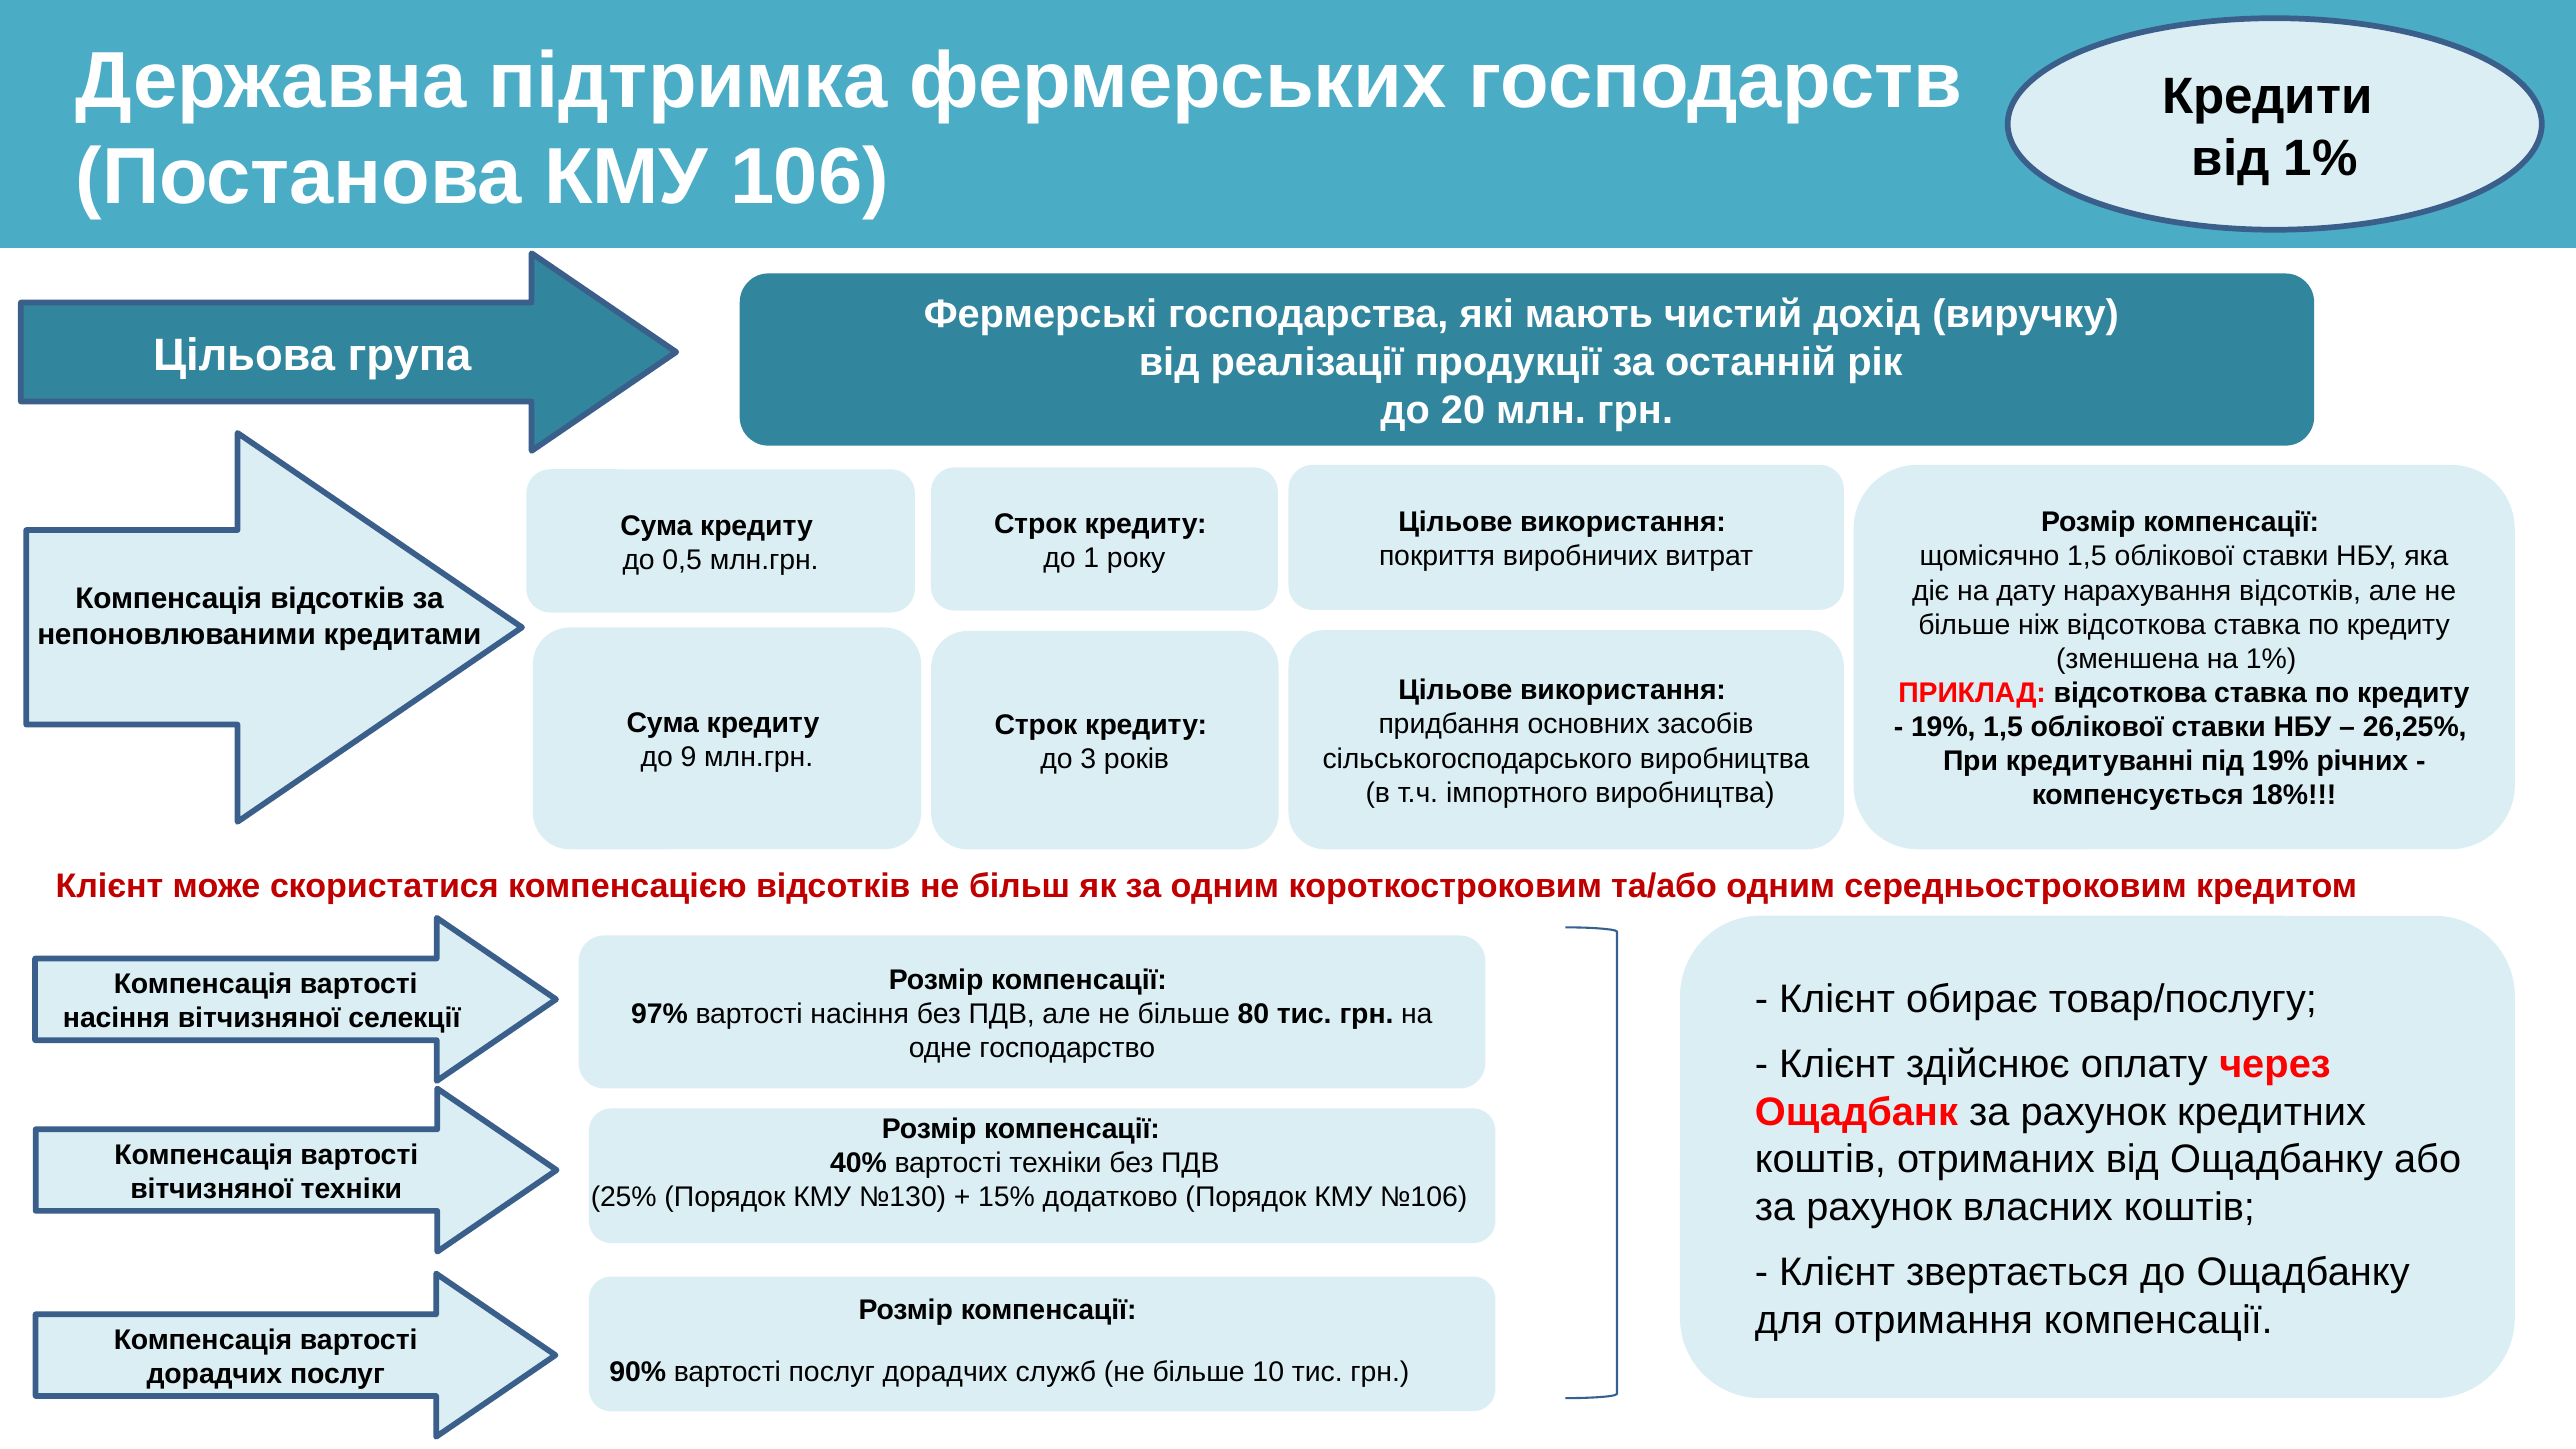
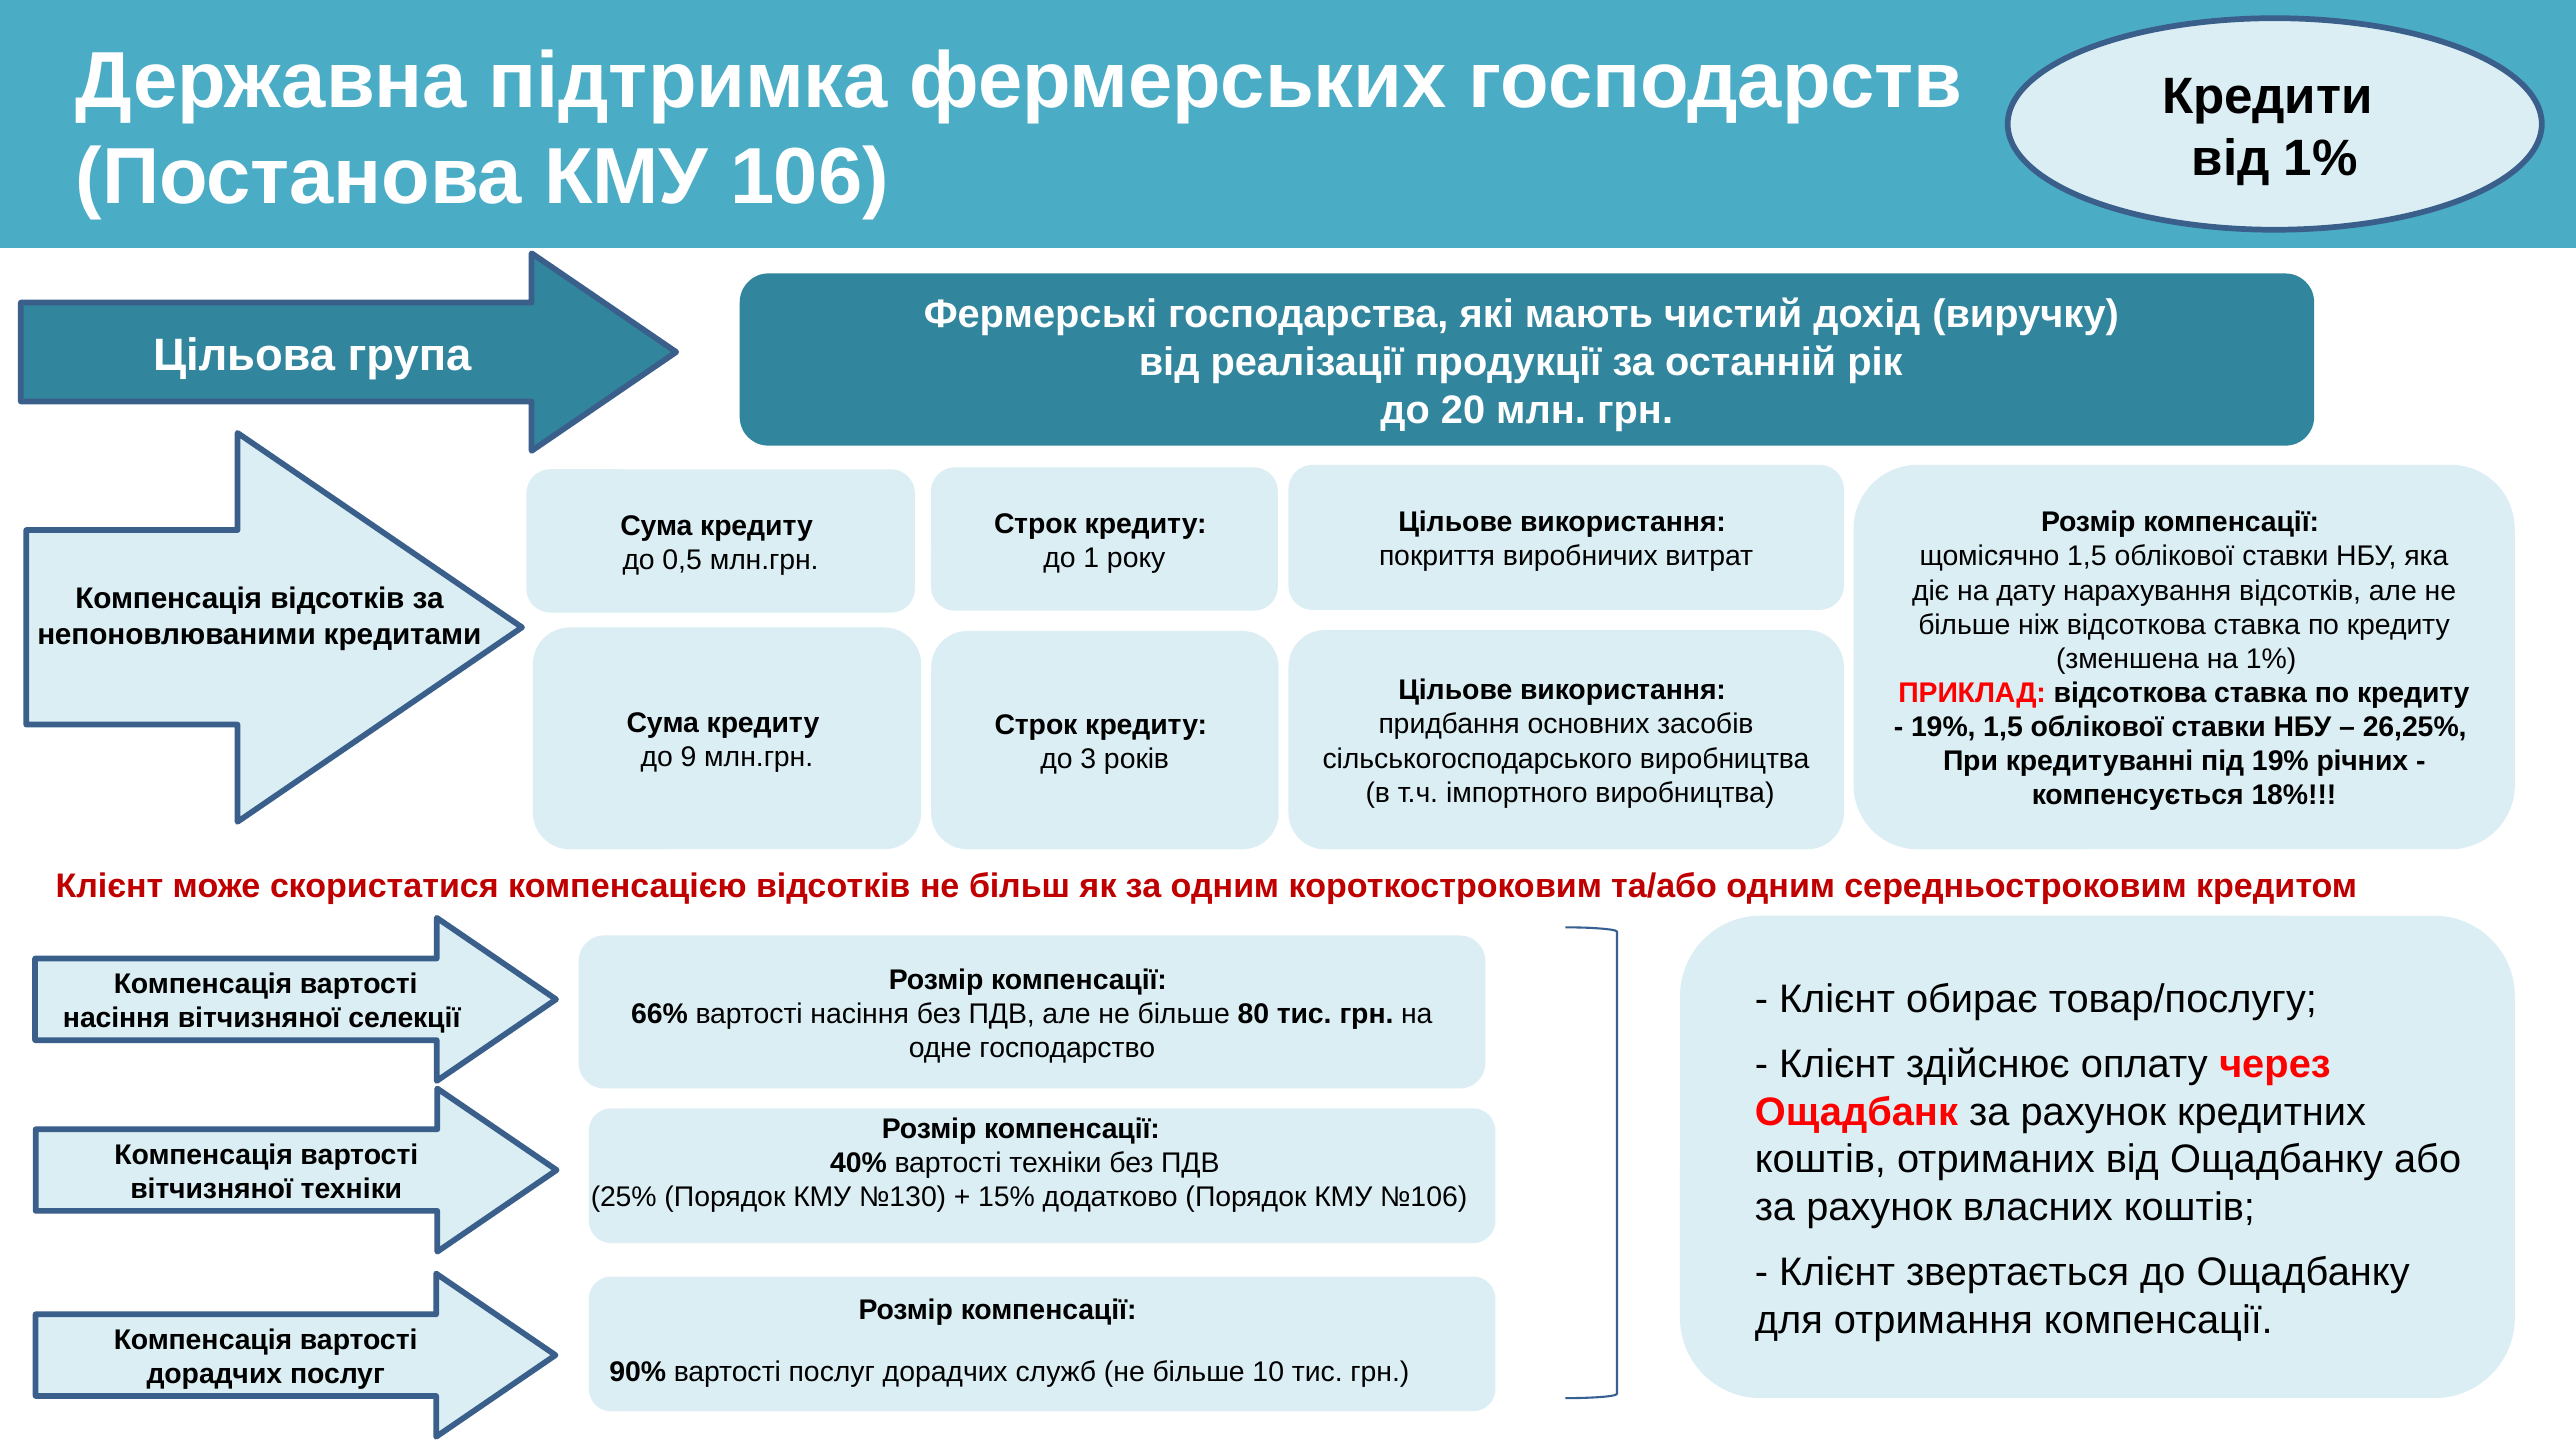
97%: 97% -> 66%
